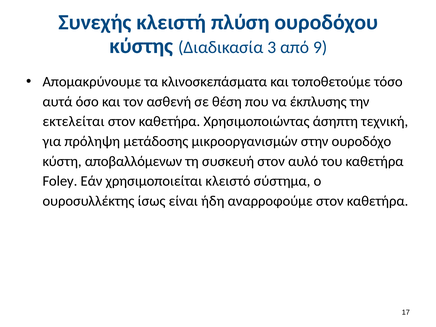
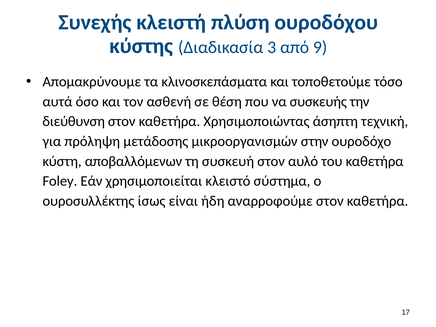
έκπλυσης: έκπλυσης -> συσκευής
εκτελείται: εκτελείται -> διεύθυνση
